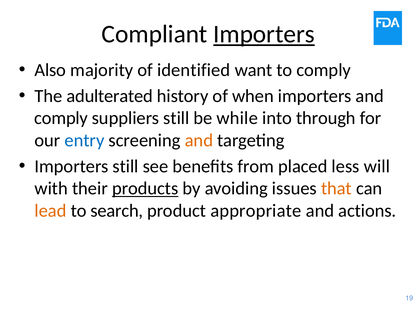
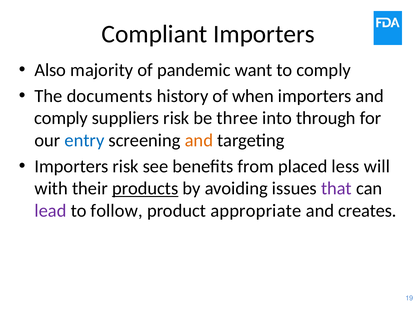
Importers at (264, 34) underline: present -> none
identified: identified -> pandemic
adulterated: adulterated -> documents
suppliers still: still -> risk
while: while -> three
Importers still: still -> risk
that colour: orange -> purple
lead colour: orange -> purple
search: search -> follow
actions: actions -> creates
